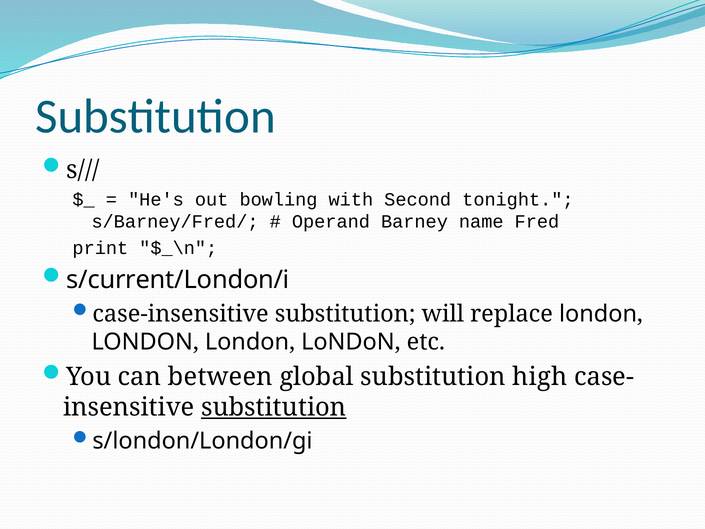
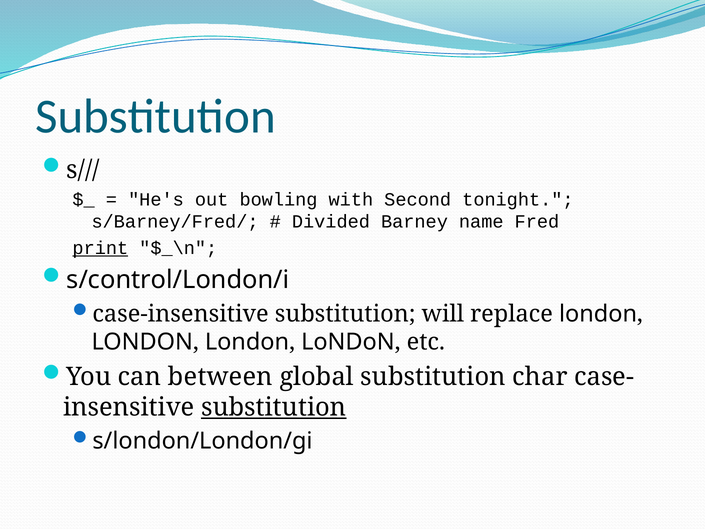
Operand: Operand -> Divided
print underline: none -> present
s/current/London/i: s/current/London/i -> s/control/London/i
high: high -> char
